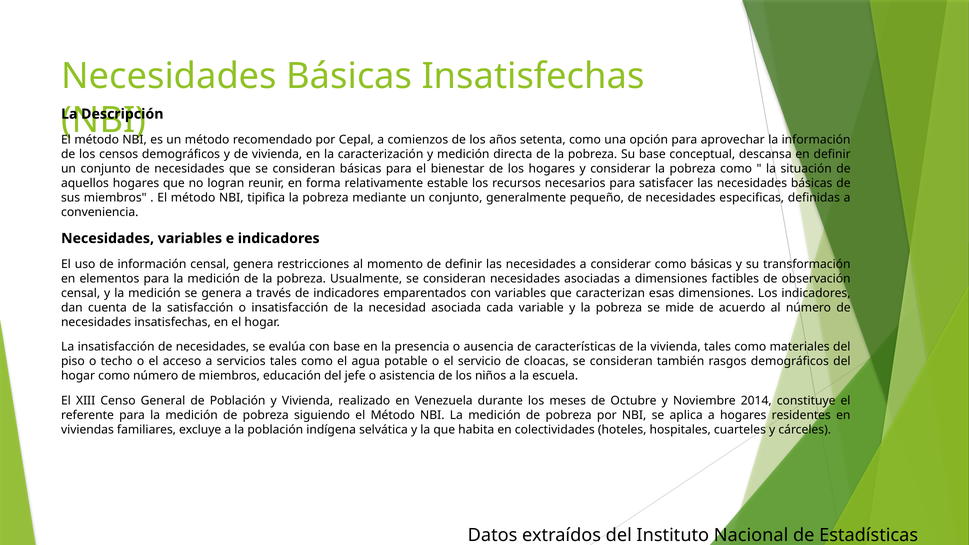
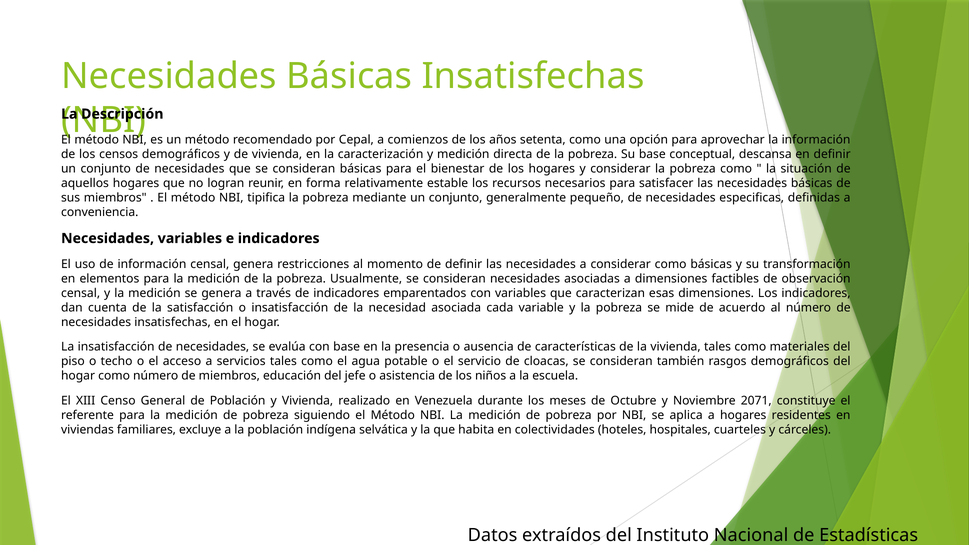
2014: 2014 -> 2071
